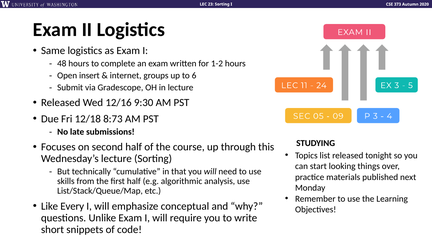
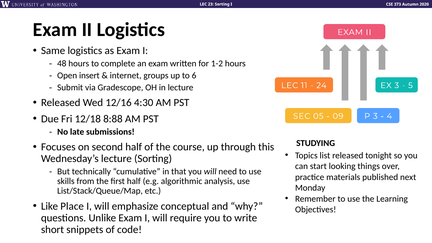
9:30: 9:30 -> 4:30
8:73: 8:73 -> 8:88
Every: Every -> Place
